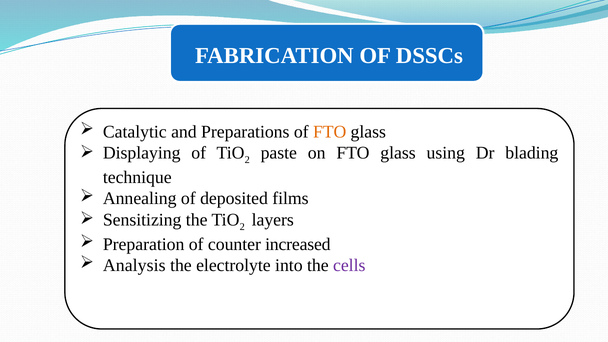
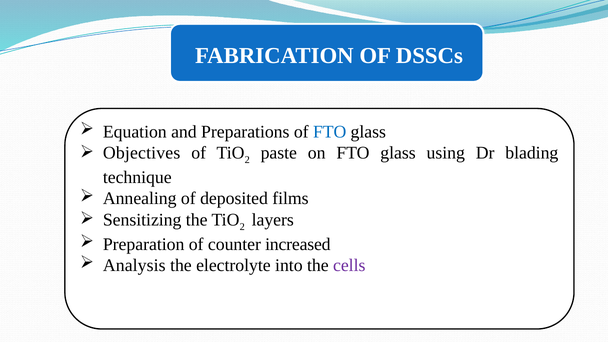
Catalytic: Catalytic -> Equation
FTO at (330, 132) colour: orange -> blue
Displaying: Displaying -> Objectives
